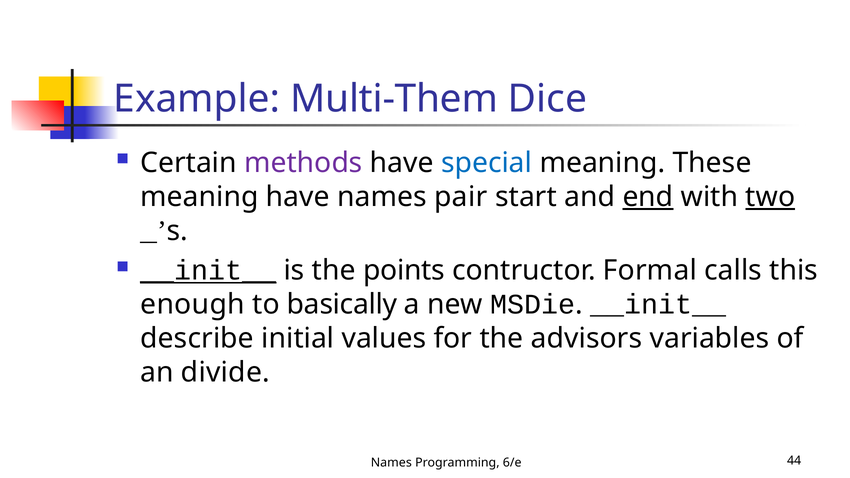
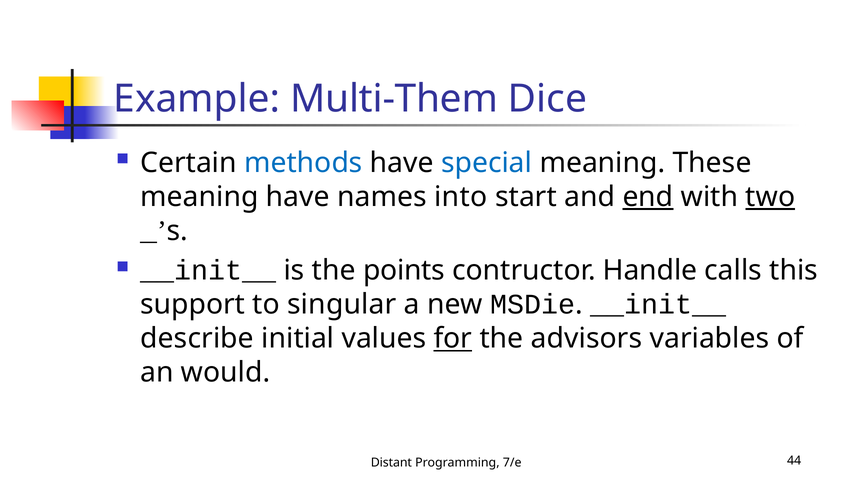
methods colour: purple -> blue
pair: pair -> into
__init__ at (208, 271) underline: present -> none
Formal: Formal -> Handle
enough: enough -> support
basically: basically -> singular
for underline: none -> present
divide: divide -> would
Names at (391, 463): Names -> Distant
6/e: 6/e -> 7/e
